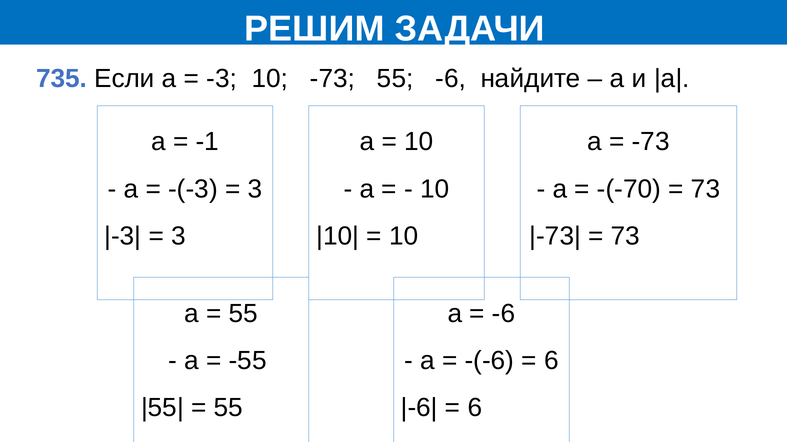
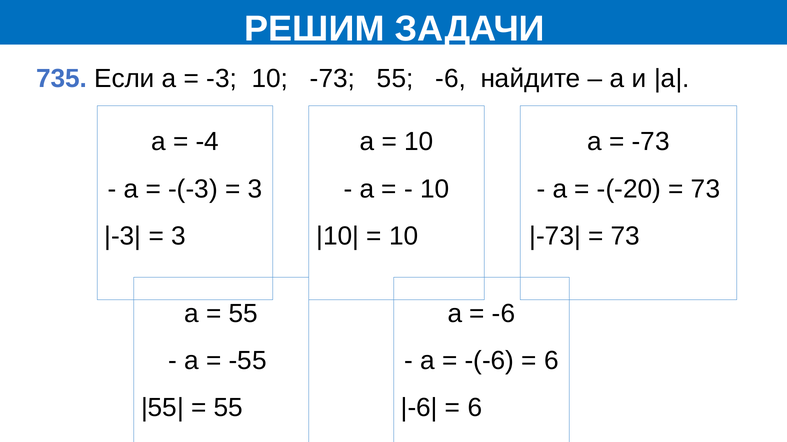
-1: -1 -> -4
-(-70: -(-70 -> -(-20
